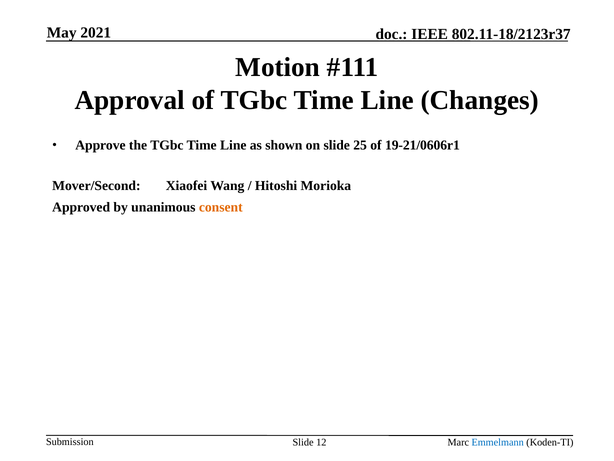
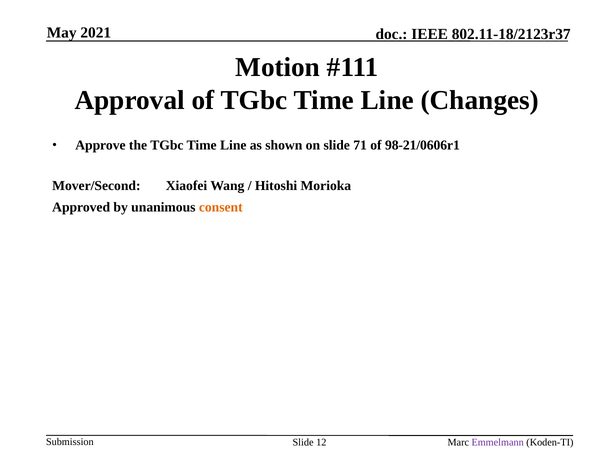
25: 25 -> 71
19-21/0606r1: 19-21/0606r1 -> 98-21/0606r1
Emmelmann colour: blue -> purple
